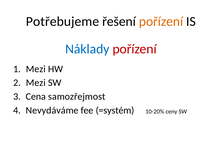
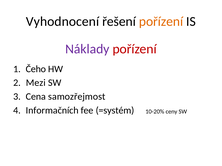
Potřebujeme: Potřebujeme -> Vyhodnocení
Náklady colour: blue -> purple
Mezi at (36, 69): Mezi -> Čeho
Nevydáváme: Nevydáváme -> Informačních
